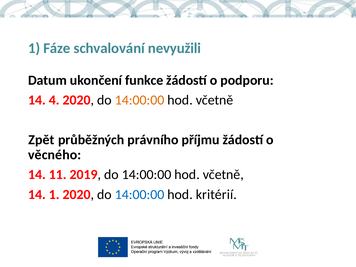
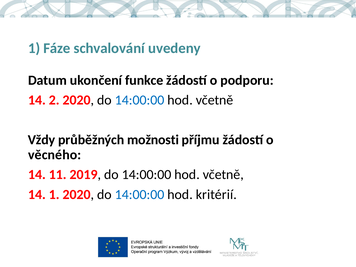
nevyužili: nevyužili -> uvedeny
4: 4 -> 2
14:00:00 at (140, 100) colour: orange -> blue
Zpět: Zpět -> Vždy
právního: právního -> možnosti
